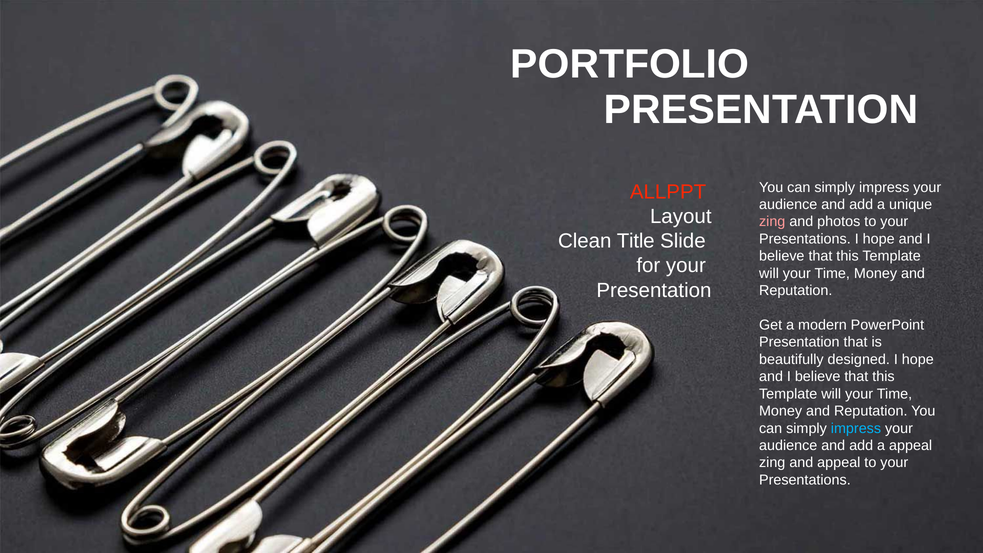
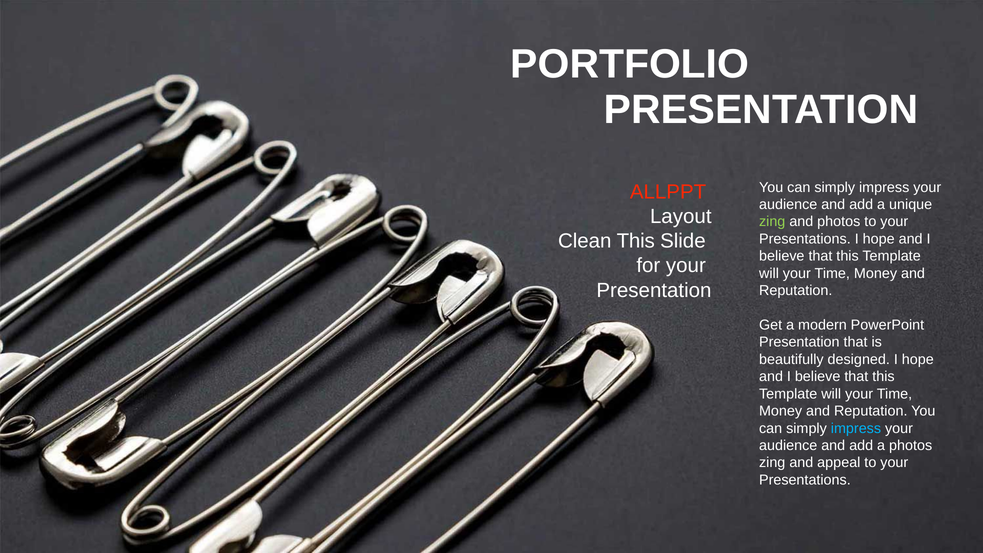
zing at (772, 222) colour: pink -> light green
Clean Title: Title -> This
a appeal: appeal -> photos
